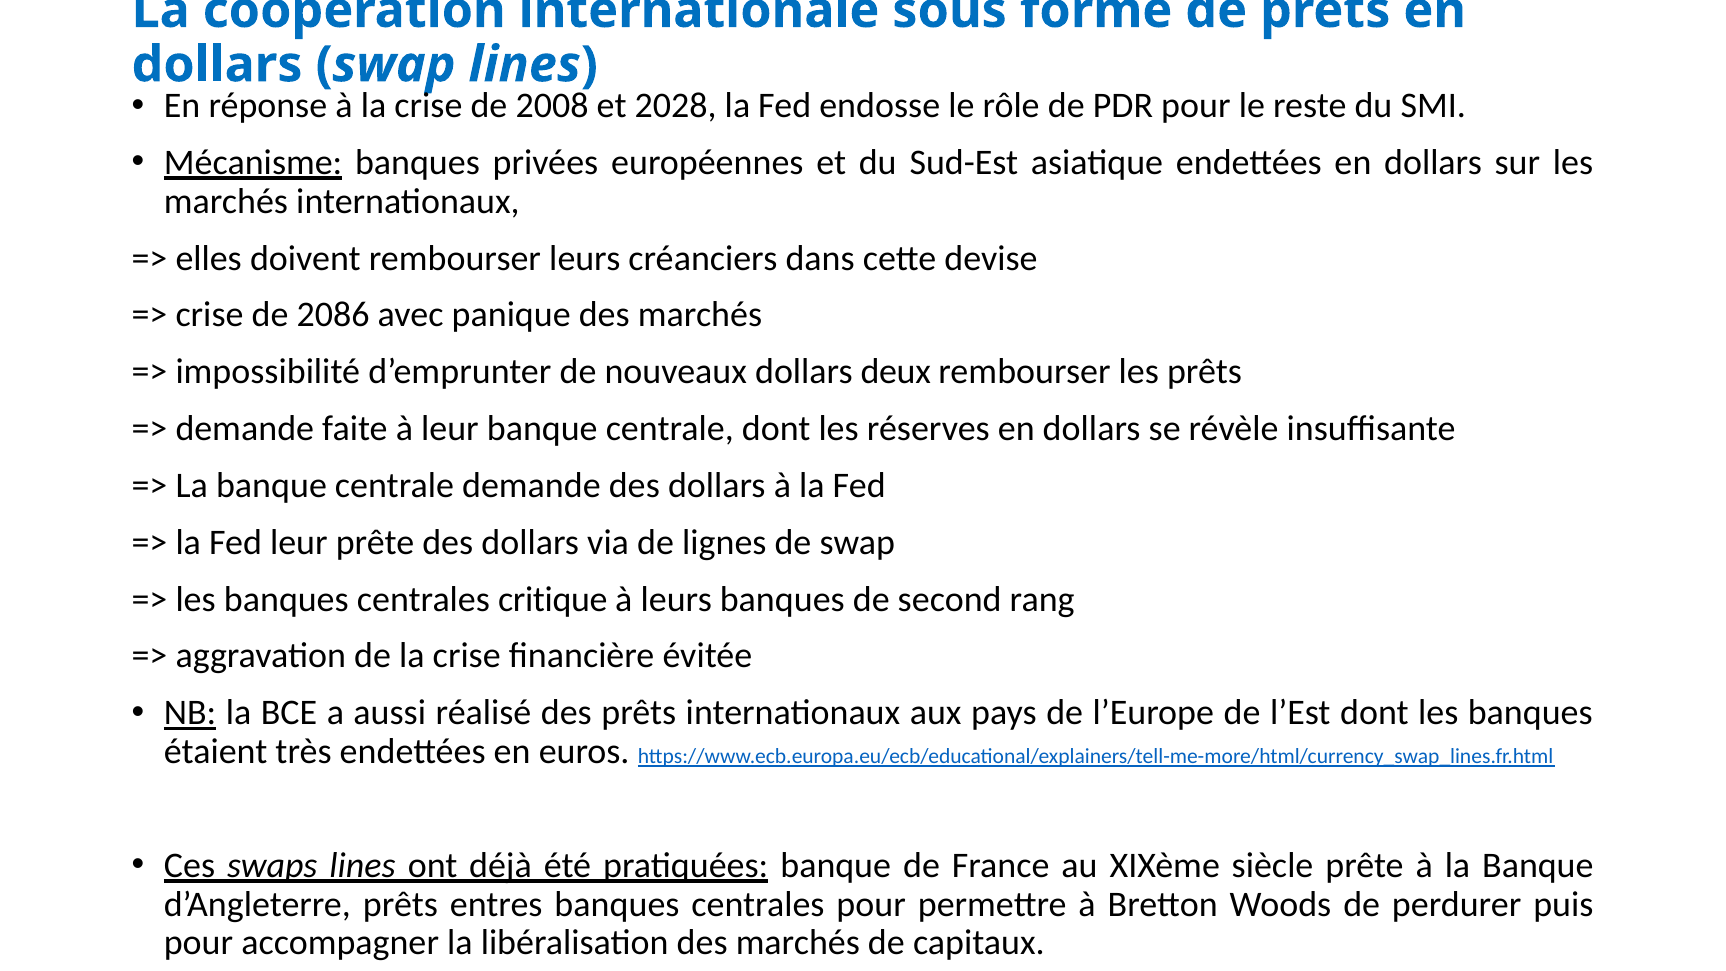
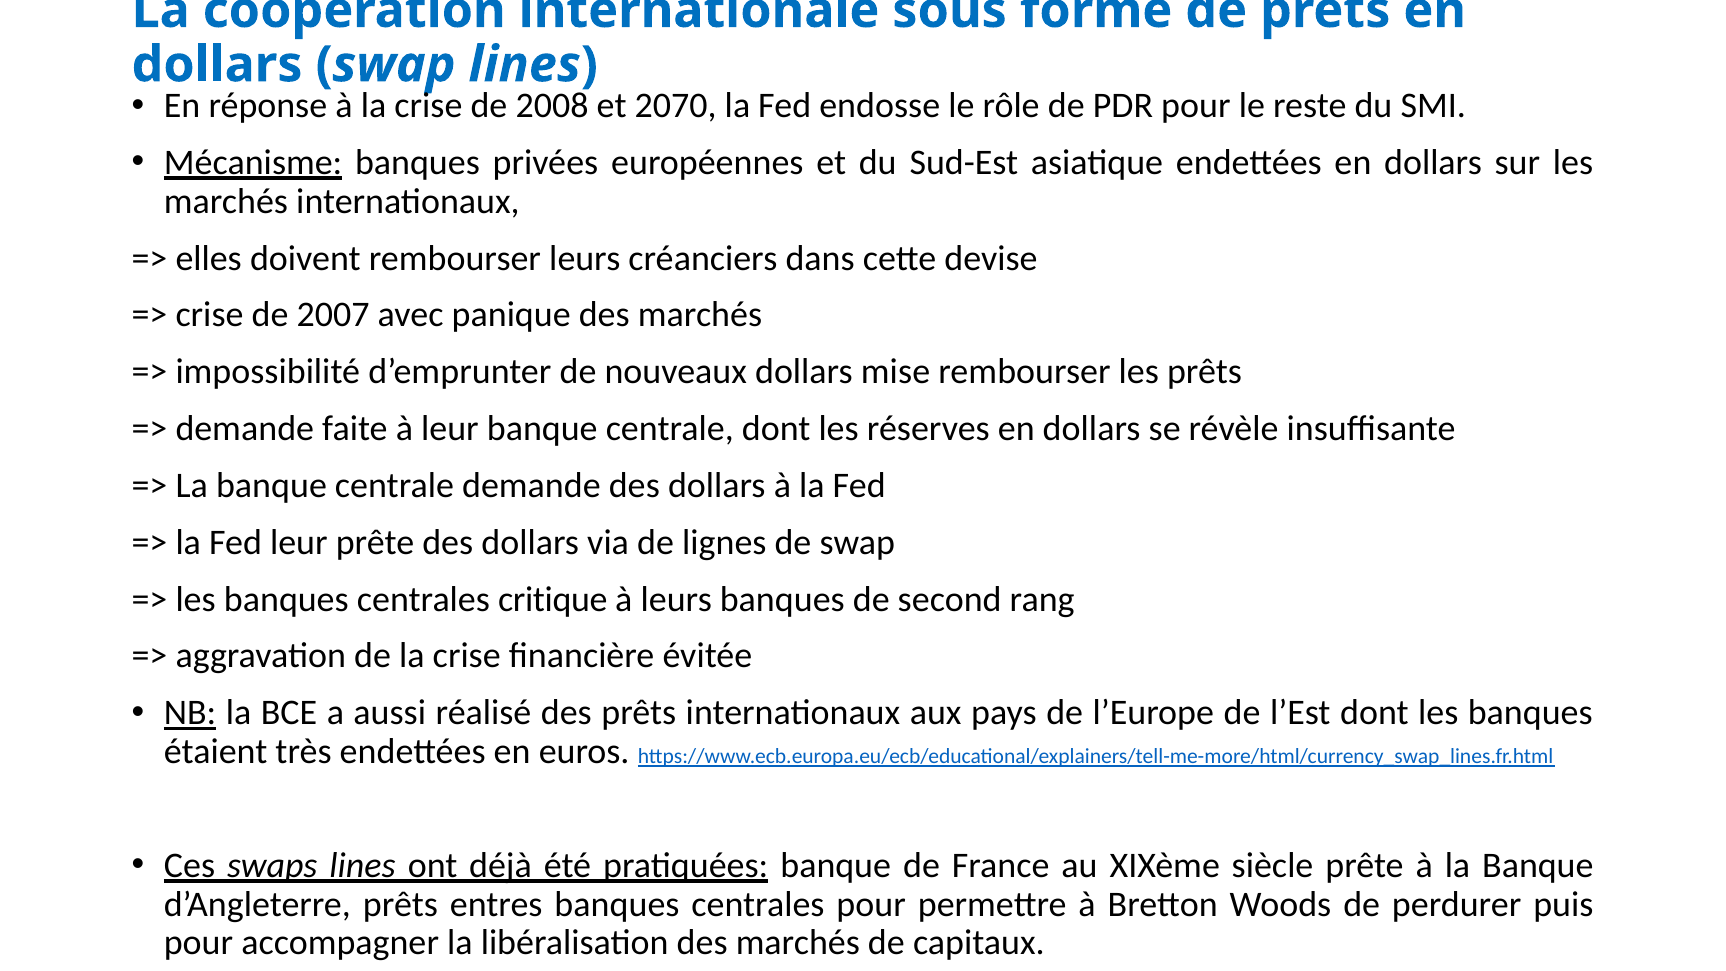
2028: 2028 -> 2070
2086: 2086 -> 2007
deux: deux -> mise
